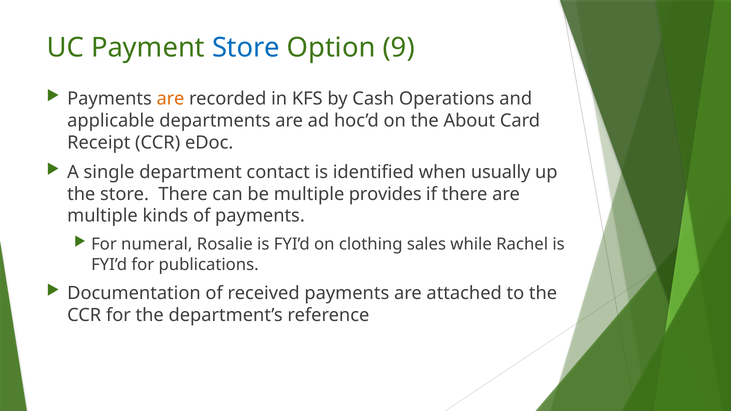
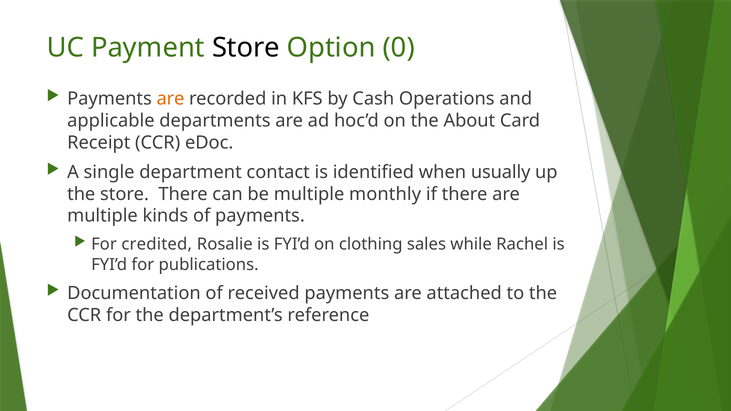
Store at (246, 48) colour: blue -> black
9: 9 -> 0
provides: provides -> monthly
numeral: numeral -> credited
